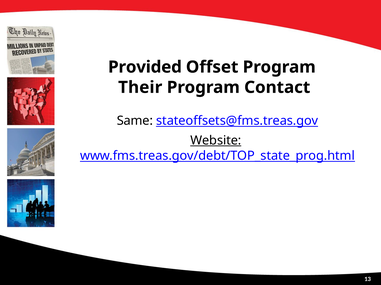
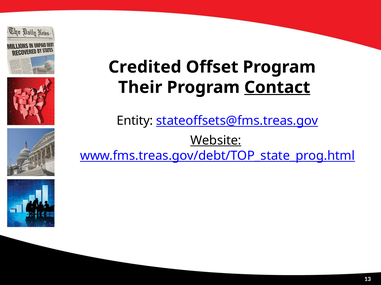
Provided: Provided -> Credited
Contact underline: none -> present
Same: Same -> Entity
